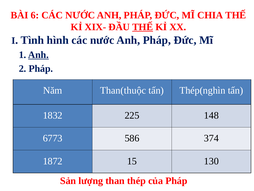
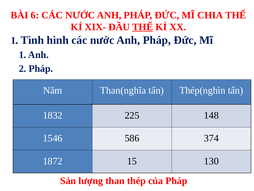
Anh at (38, 55) underline: present -> none
Than(thuộc: Than(thuộc -> Than(nghĩa
6773: 6773 -> 1546
